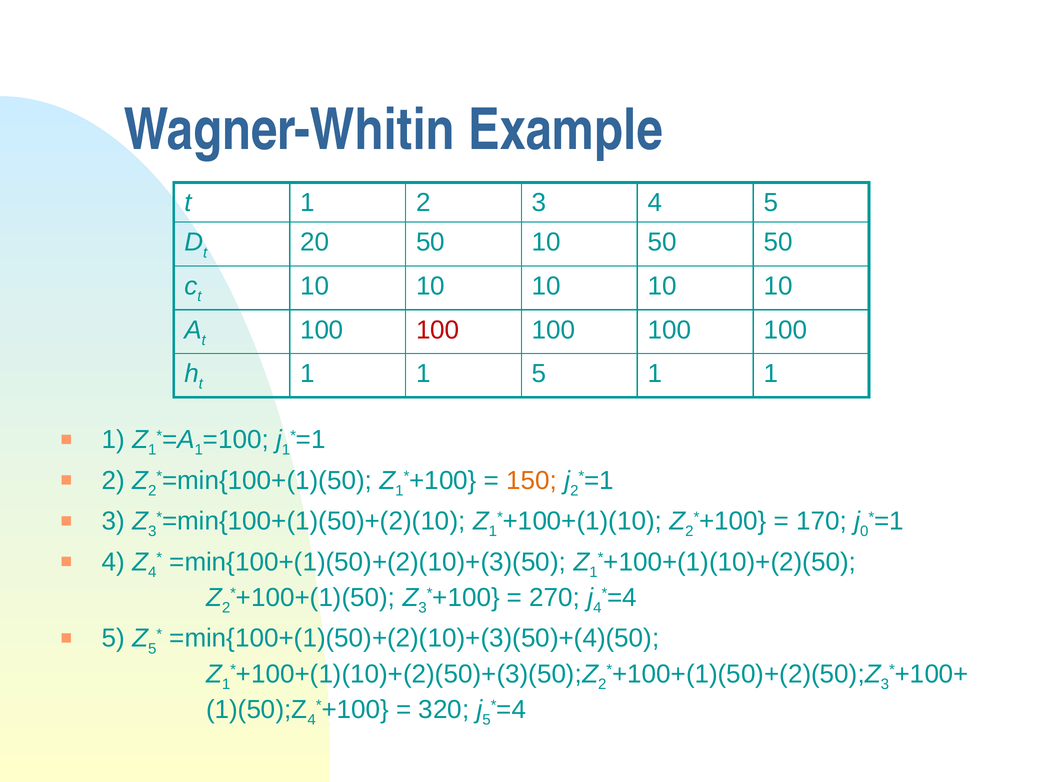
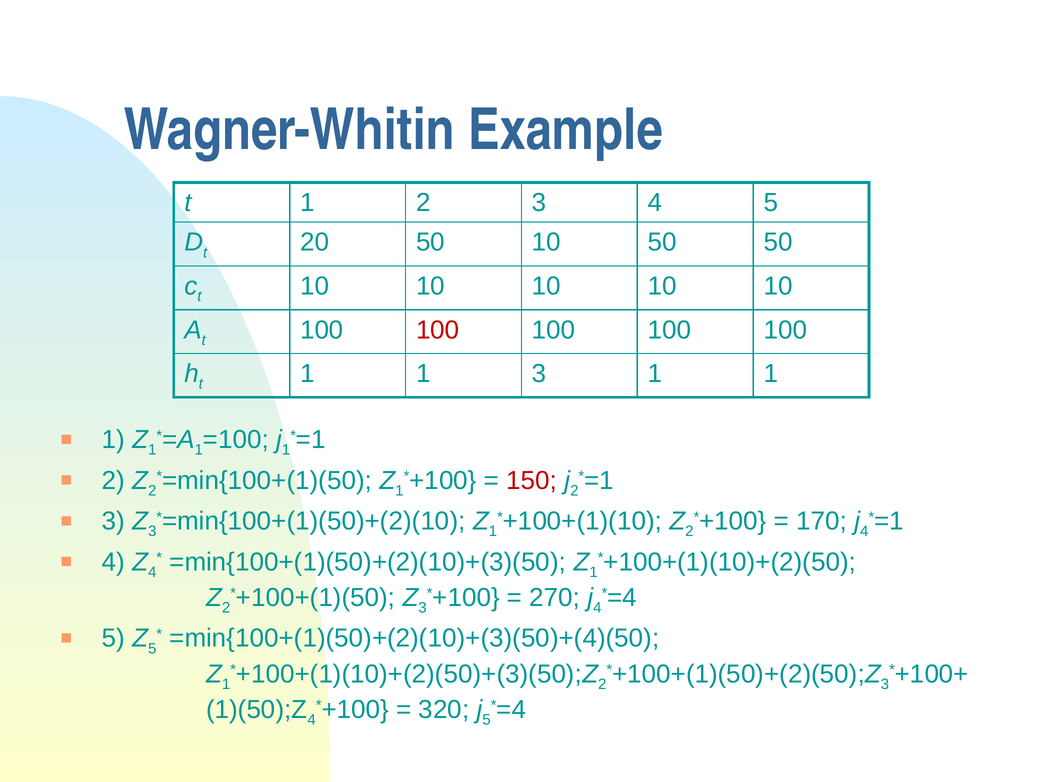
1 5: 5 -> 3
150 colour: orange -> red
0 at (864, 532): 0 -> 4
